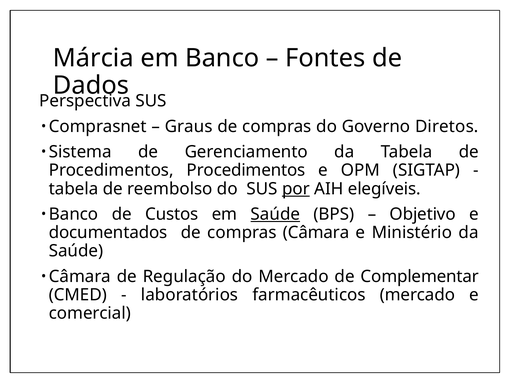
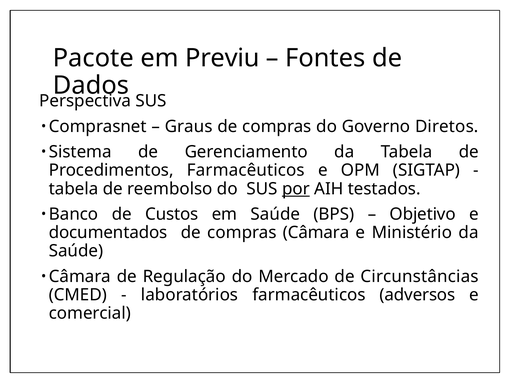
Márcia: Márcia -> Pacote
em Banco: Banco -> Previu
Procedimentos Procedimentos: Procedimentos -> Farmacêuticos
elegíveis: elegíveis -> testados
Saúde at (275, 214) underline: present -> none
Complementar: Complementar -> Circunstâncias
farmacêuticos mercado: mercado -> adversos
